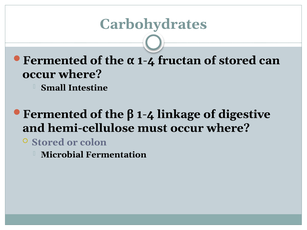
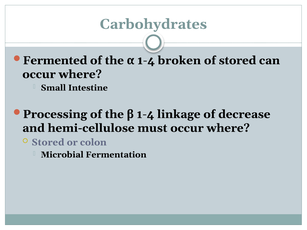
fructan: fructan -> broken
Fermented at (55, 114): Fermented -> Processing
digestive: digestive -> decrease
